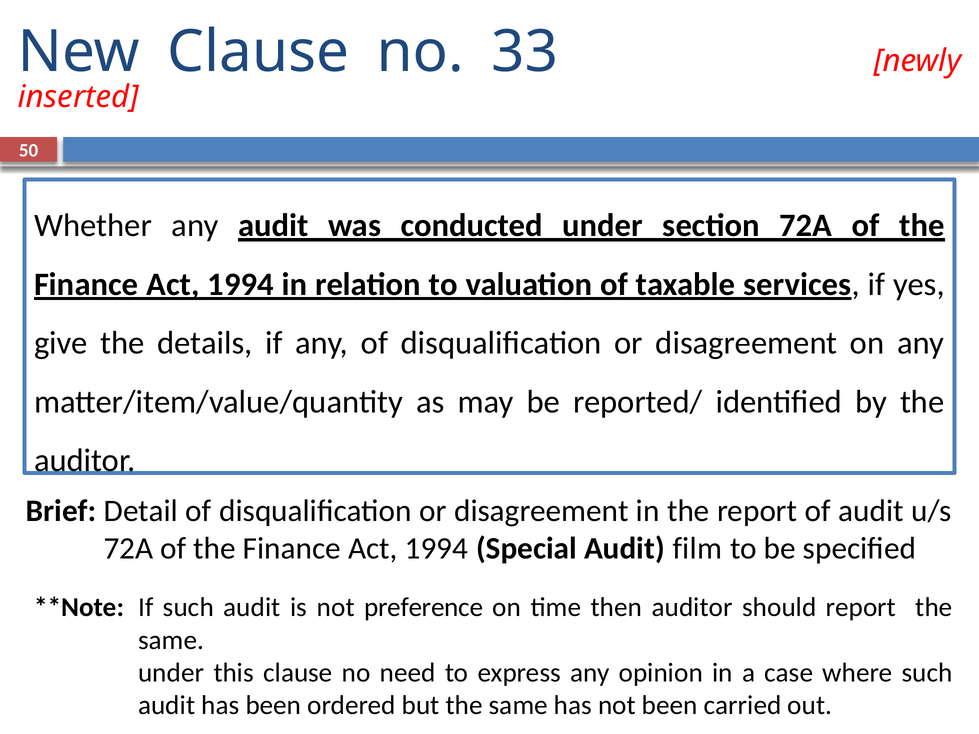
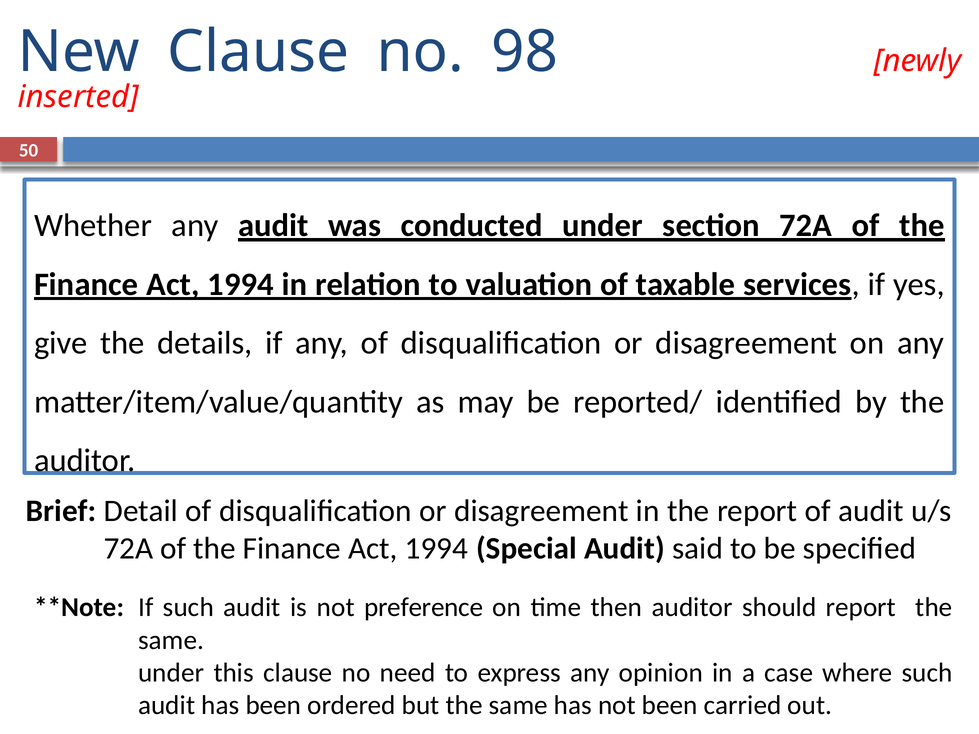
33: 33 -> 98
film: film -> said
